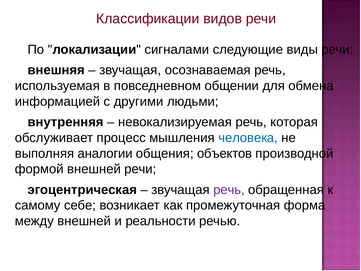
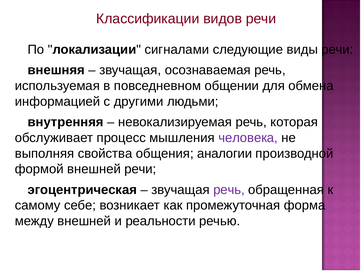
человека colour: blue -> purple
аналогии: аналогии -> свойства
объектов: объектов -> аналогии
